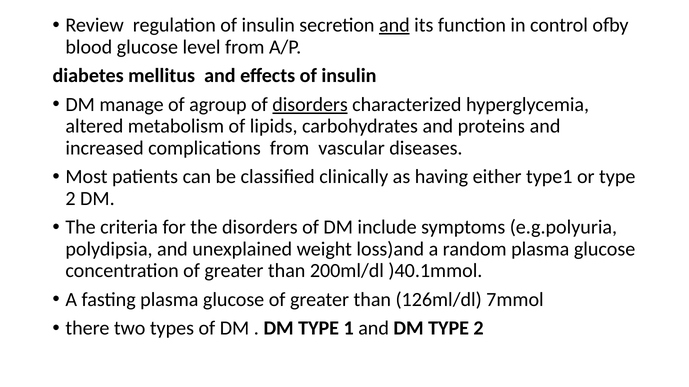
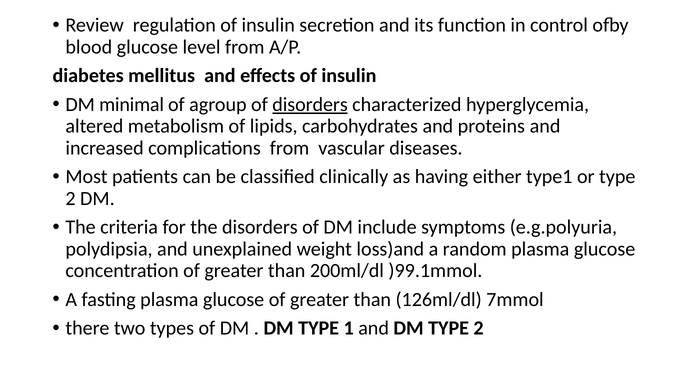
and at (394, 25) underline: present -> none
manage: manage -> minimal
)40.1mmol: )40.1mmol -> )99.1mmol
